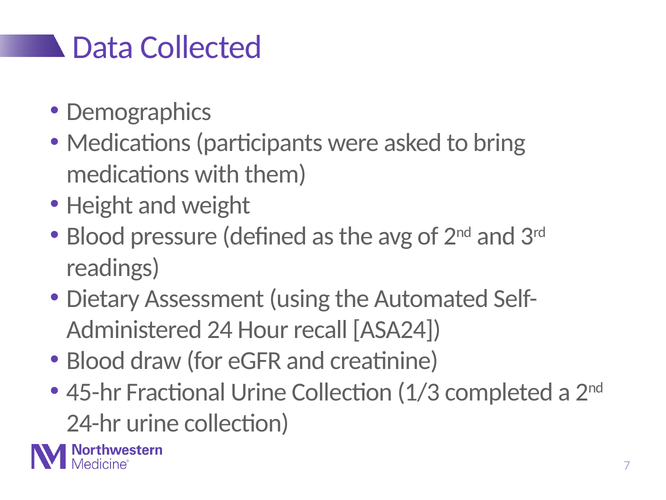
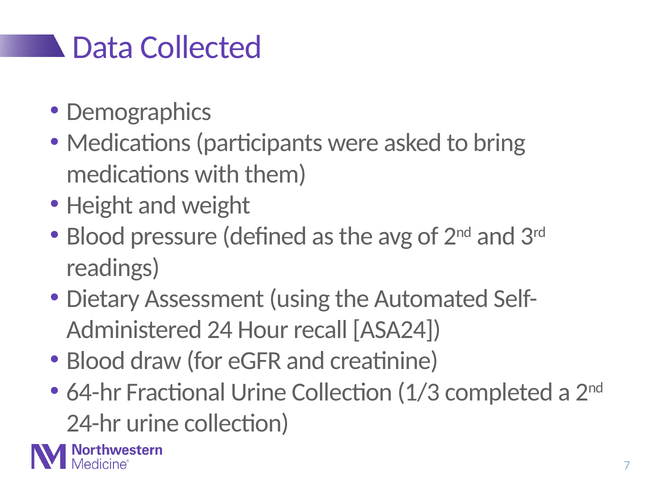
45-hr: 45-hr -> 64-hr
